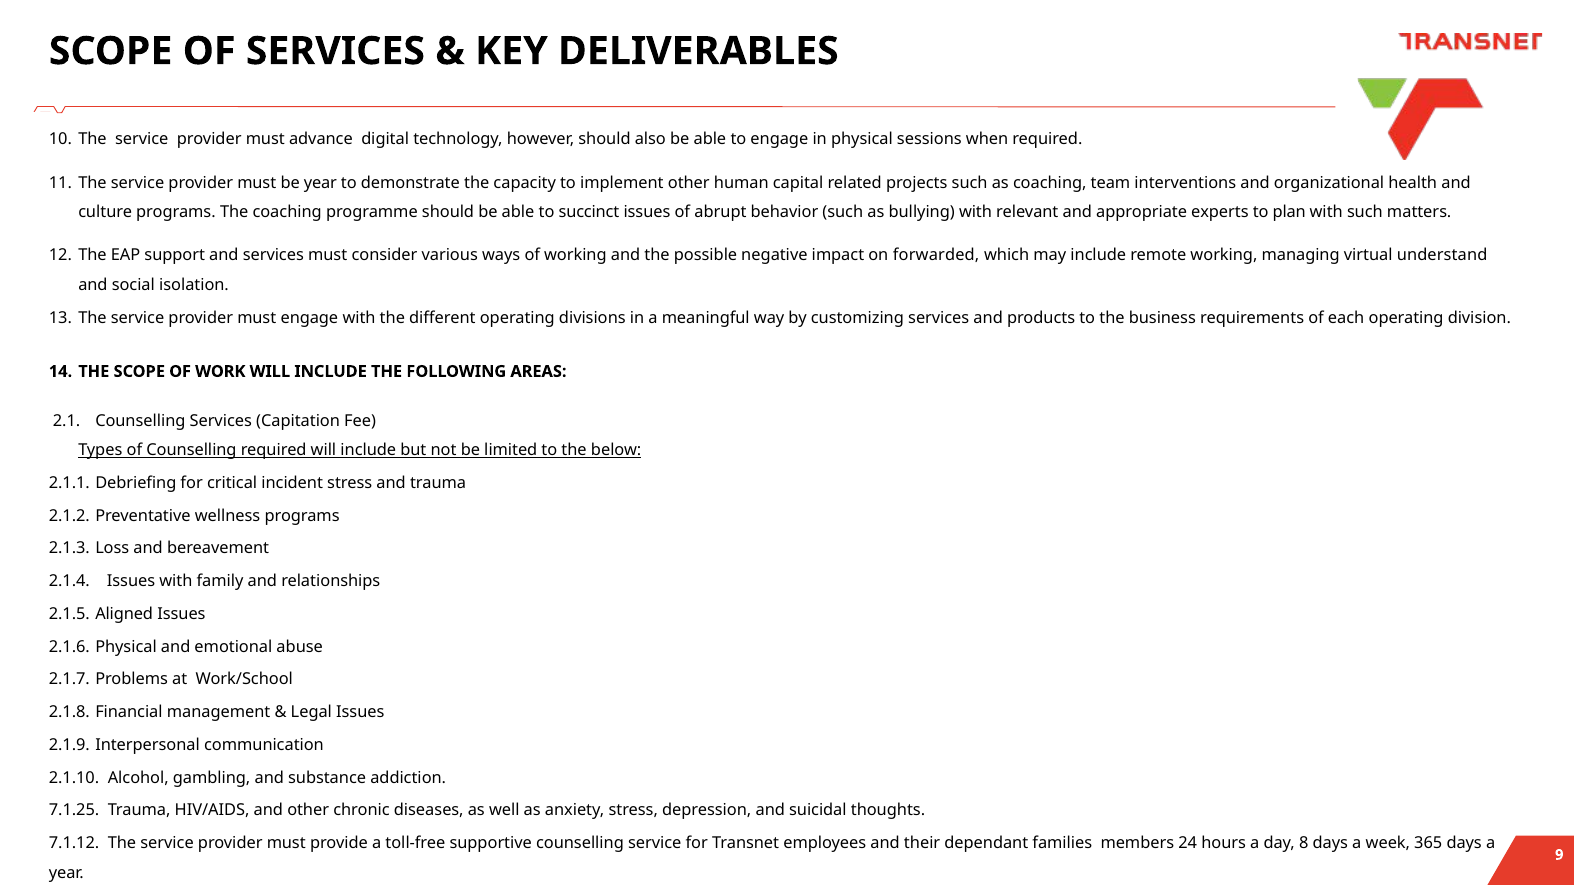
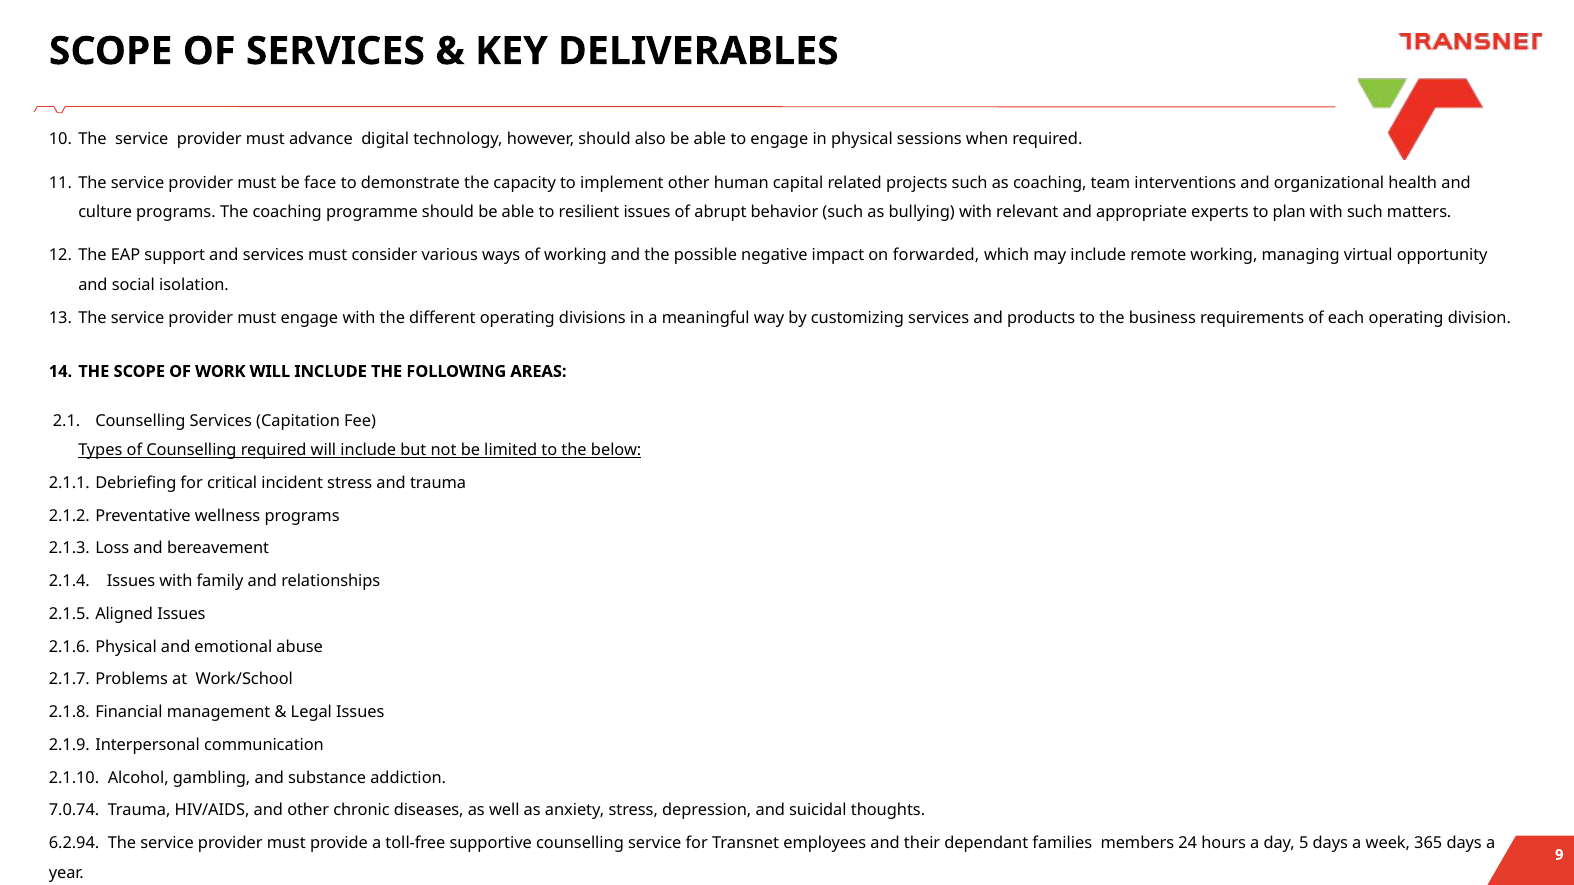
be year: year -> face
succinct: succinct -> resilient
understand: understand -> opportunity
7.1.25: 7.1.25 -> 7.0.74
7.1.12: 7.1.12 -> 6.2.94
8: 8 -> 5
